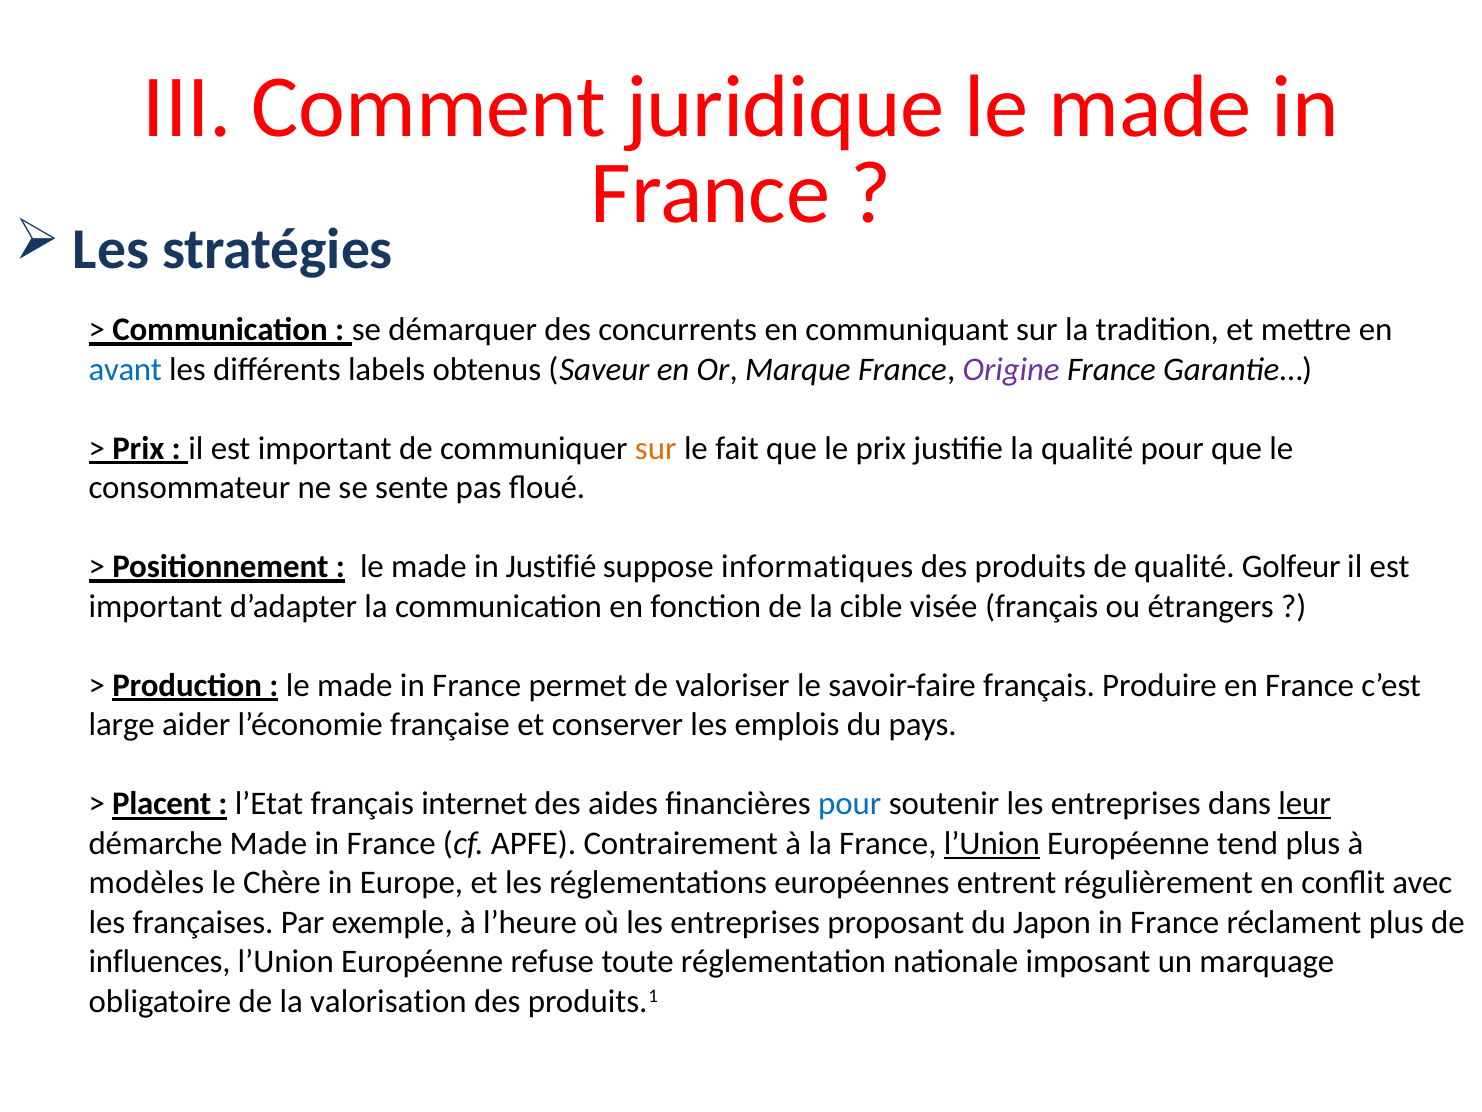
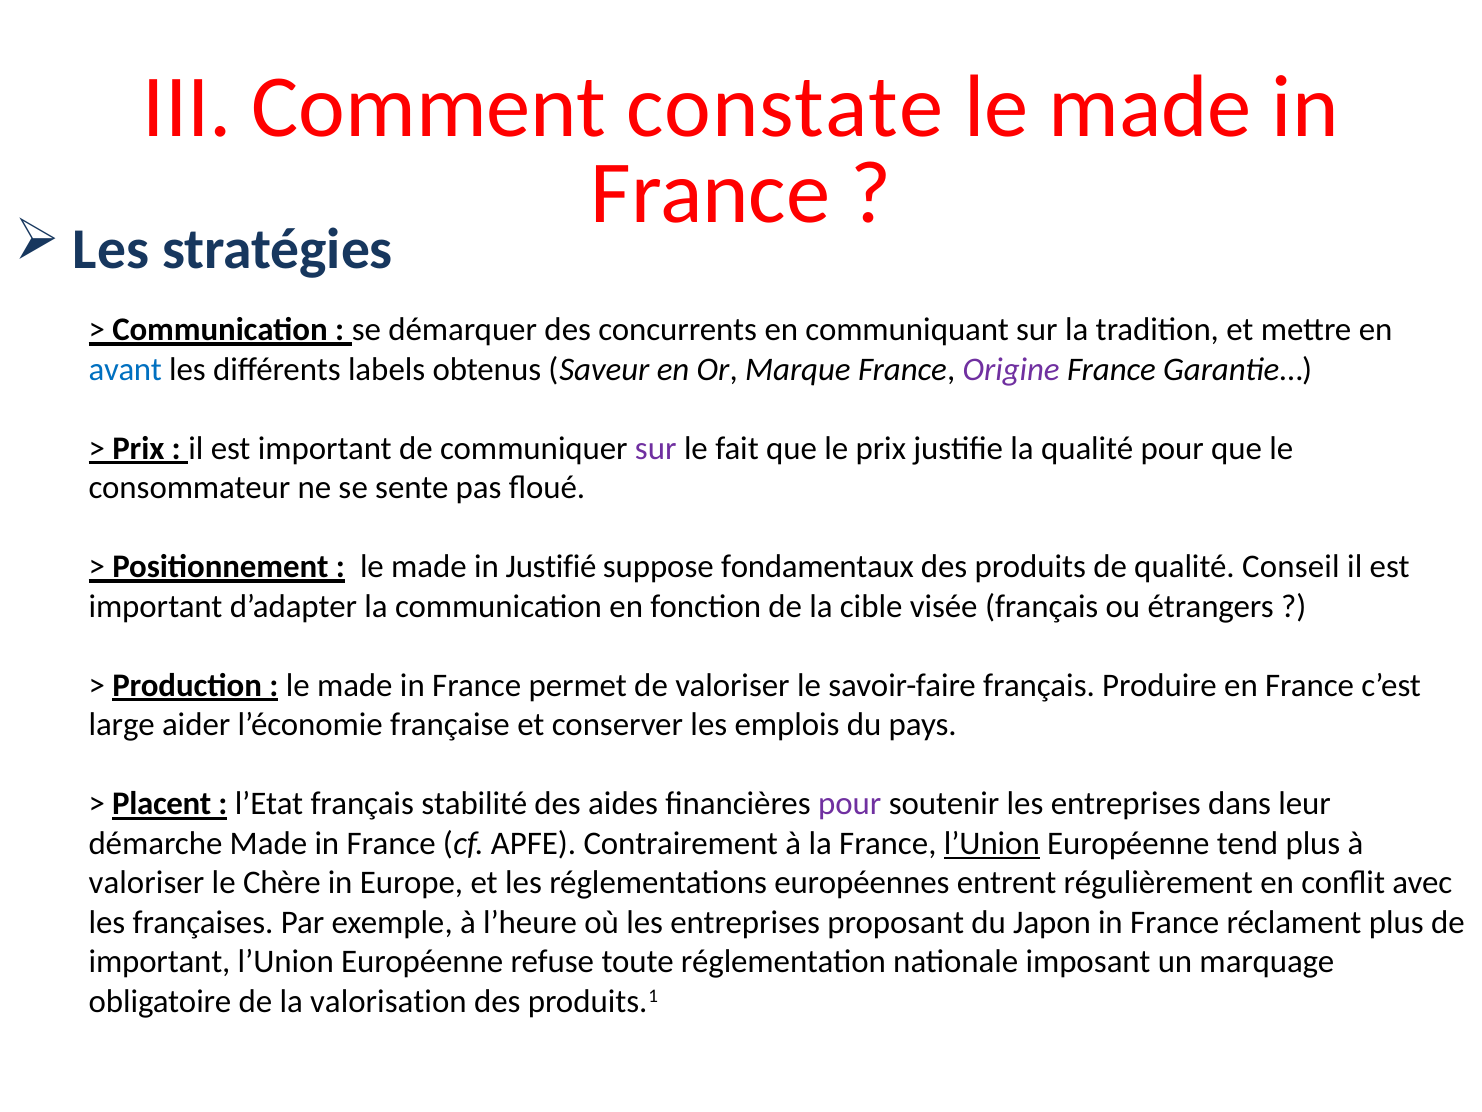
juridique: juridique -> constate
sur at (656, 448) colour: orange -> purple
informatiques: informatiques -> fondamentaux
Golfeur: Golfeur -> Conseil
internet: internet -> stabilité
pour at (850, 803) colour: blue -> purple
leur underline: present -> none
modèles at (146, 882): modèles -> valoriser
influences at (160, 961): influences -> important
